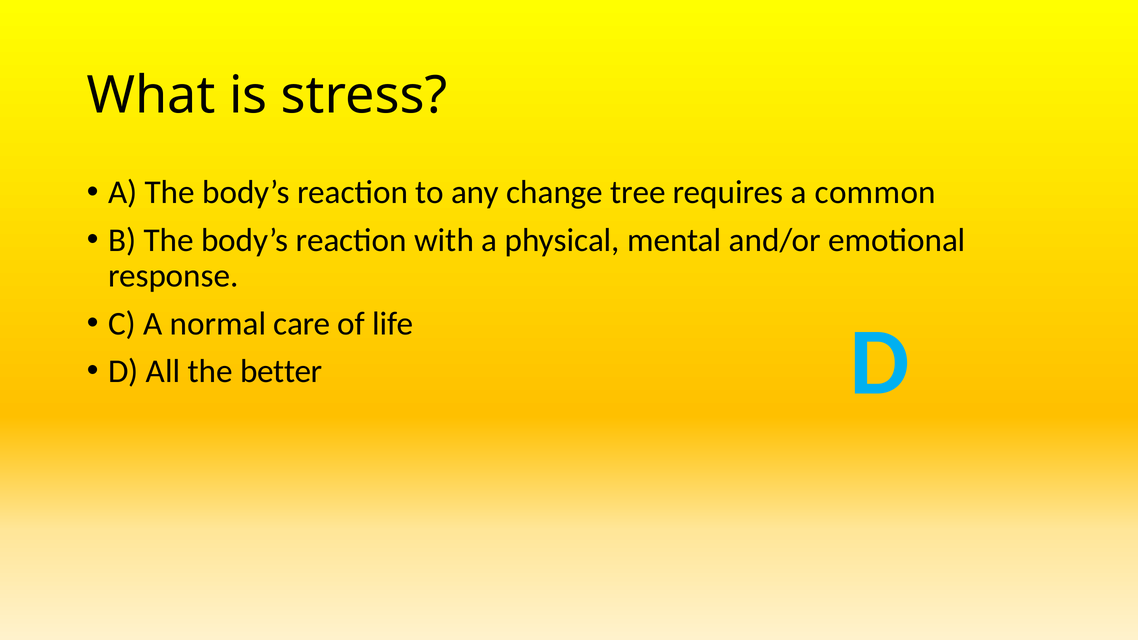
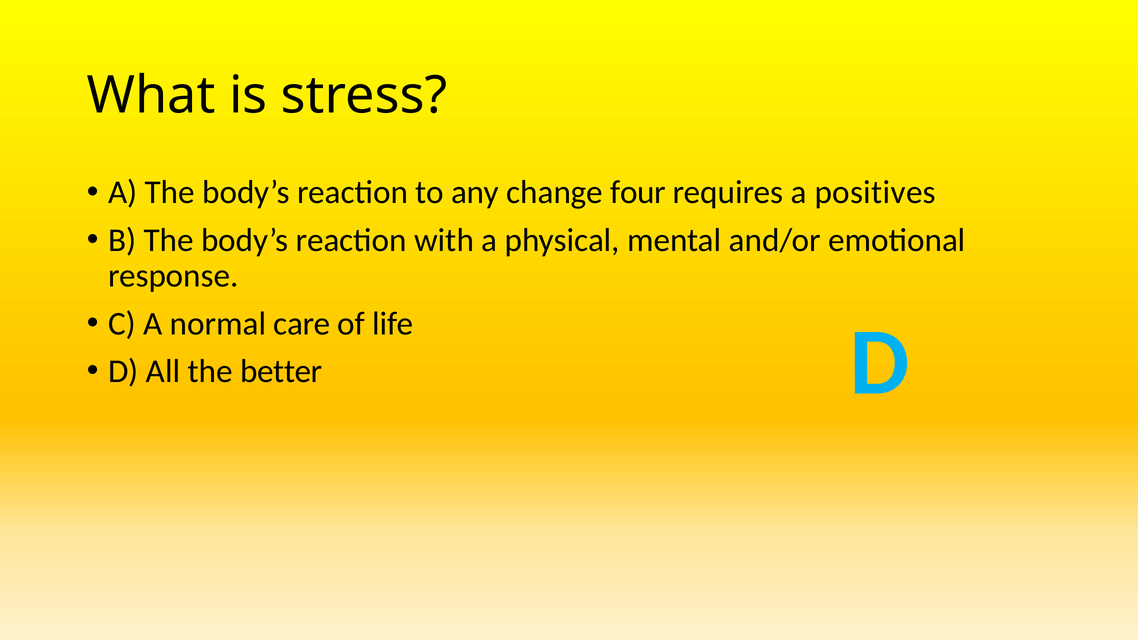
tree: tree -> four
common: common -> positives
